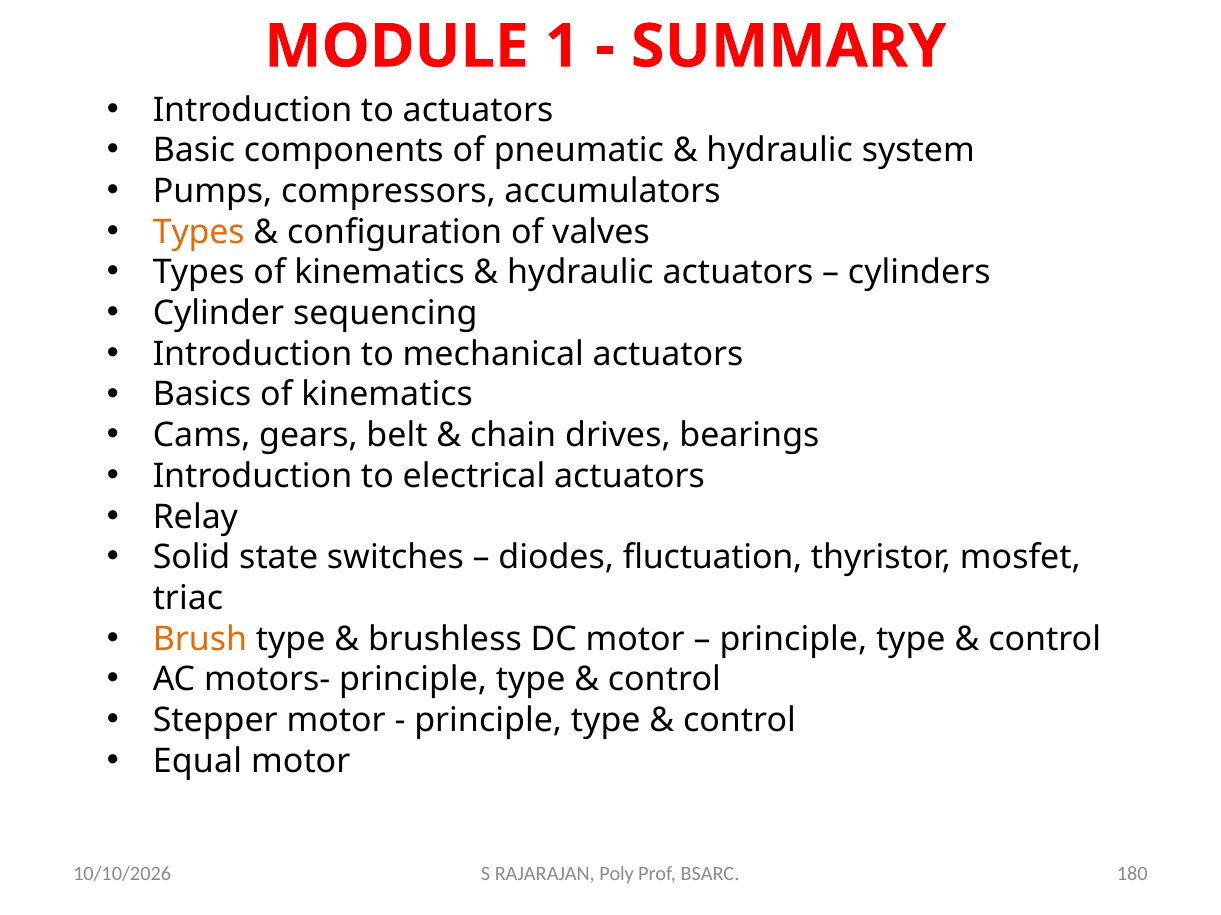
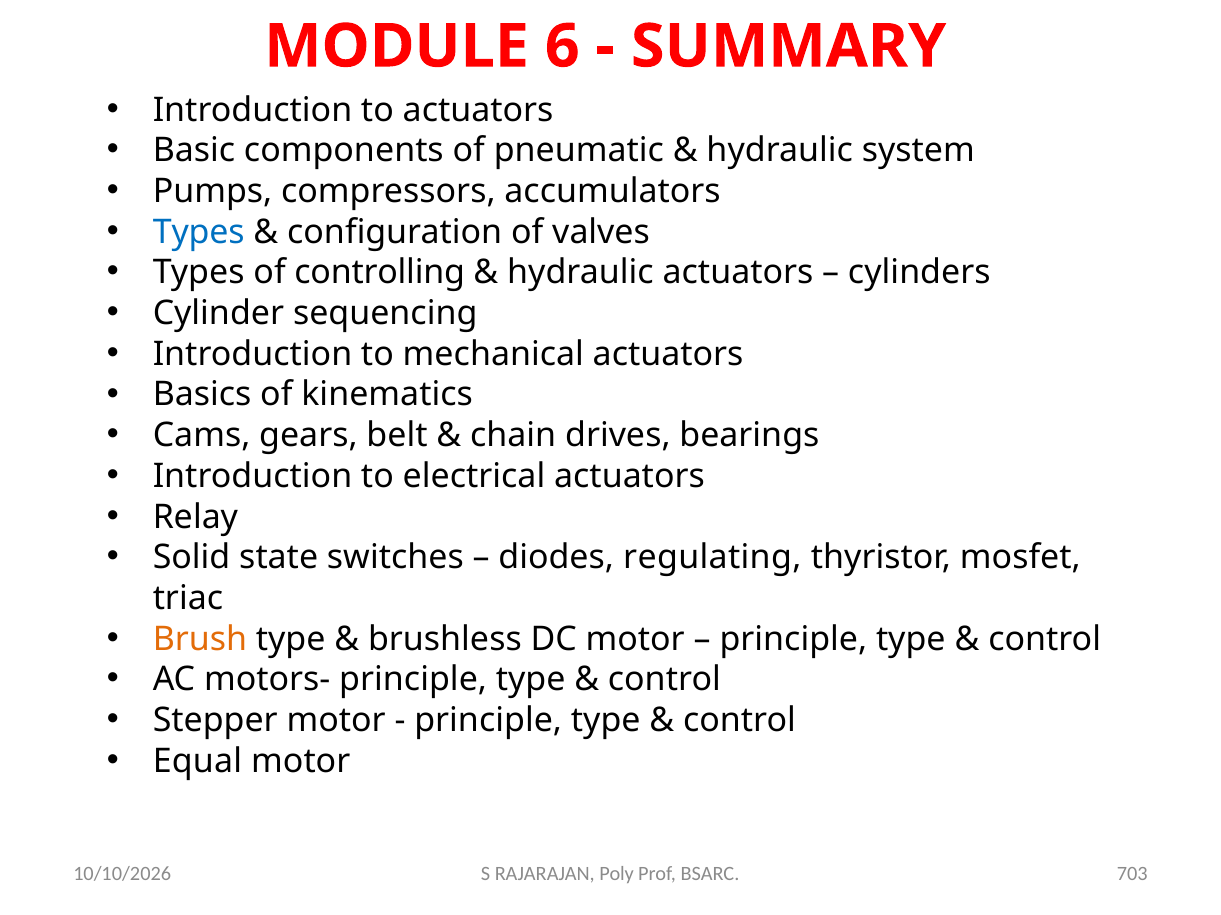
1: 1 -> 6
Types at (199, 232) colour: orange -> blue
Types of kinematics: kinematics -> controlling
fluctuation: fluctuation -> regulating
180: 180 -> 703
